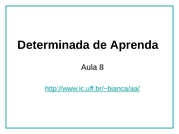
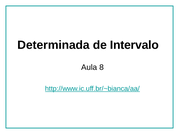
Aprenda: Aprenda -> Intervalo
